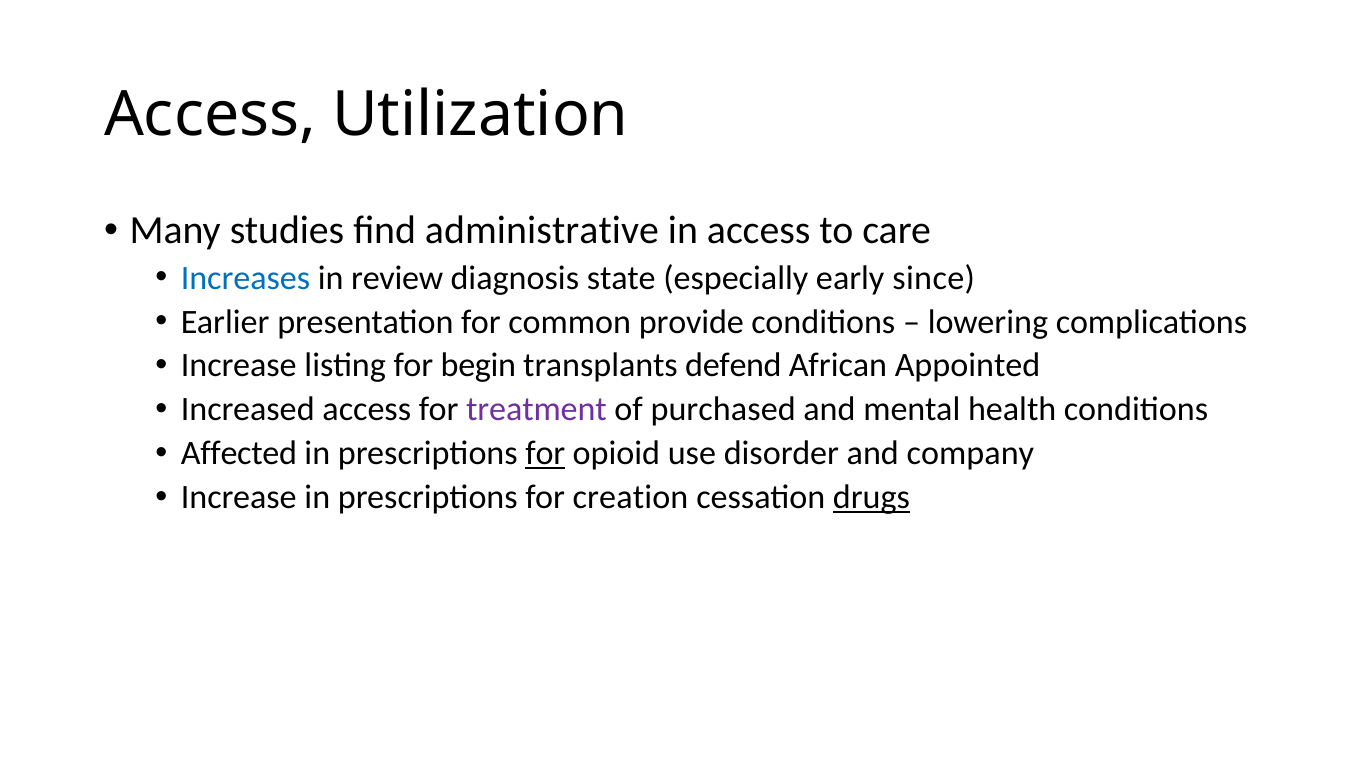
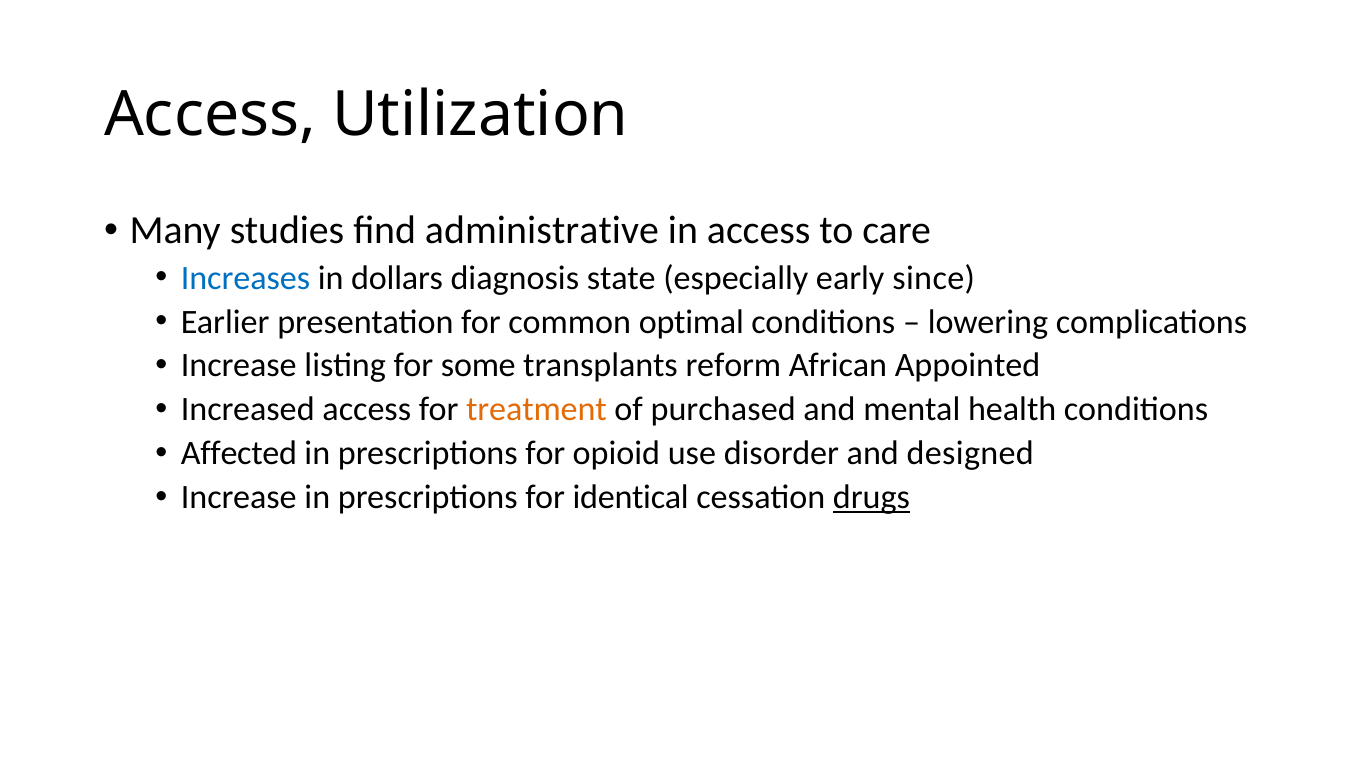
review: review -> dollars
provide: provide -> optimal
begin: begin -> some
defend: defend -> reform
treatment colour: purple -> orange
for at (545, 453) underline: present -> none
company: company -> designed
creation: creation -> identical
